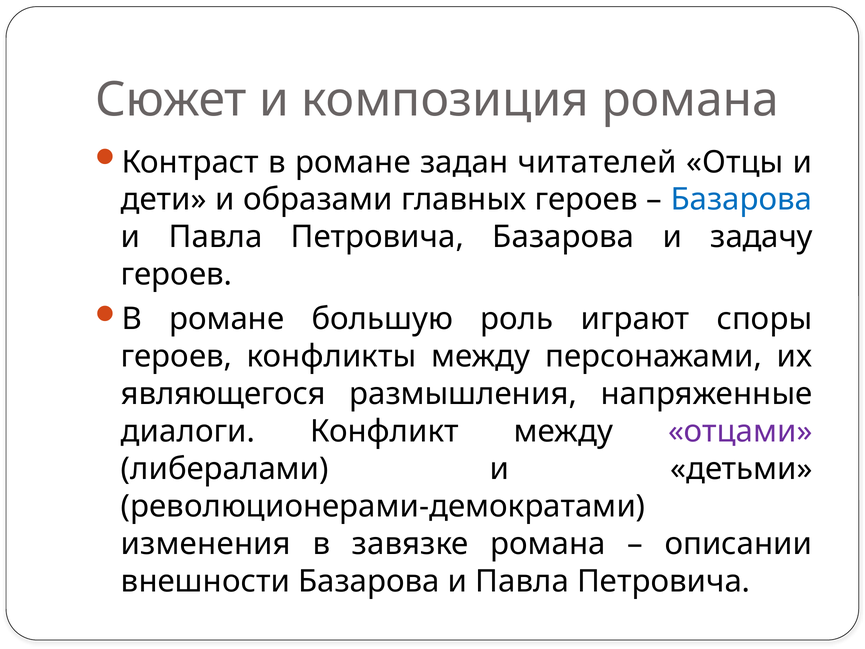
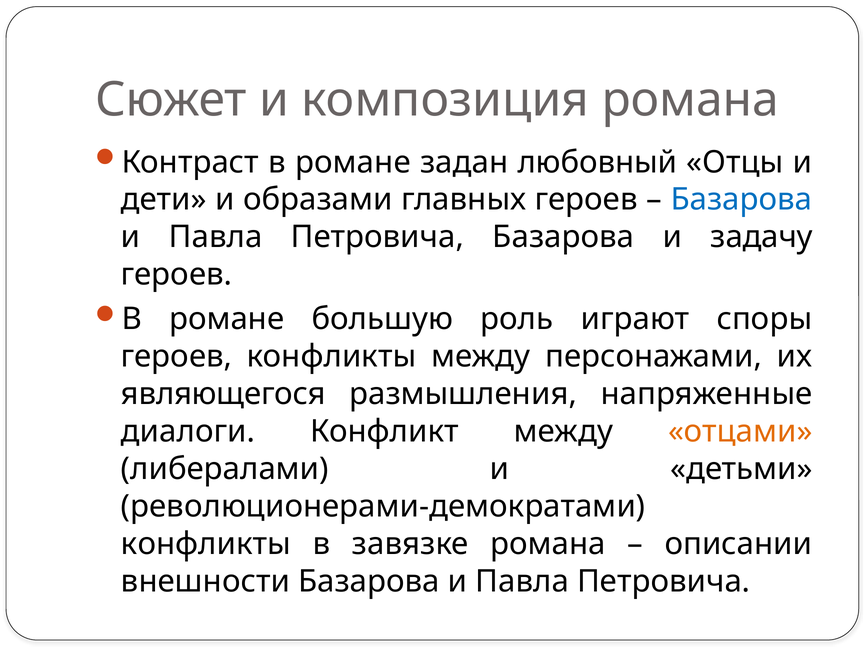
читателей: читателей -> любовный
отцами colour: purple -> orange
изменения at (206, 544): изменения -> конфликты
